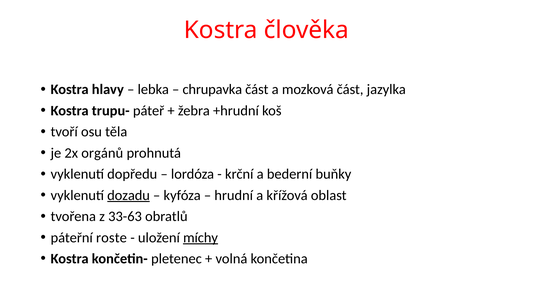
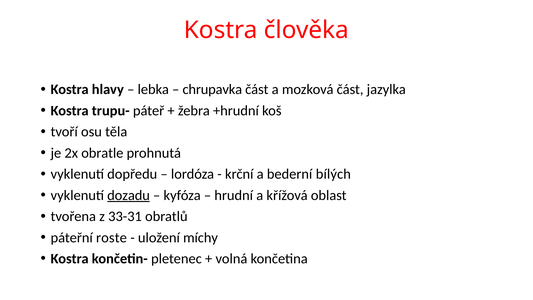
orgánů: orgánů -> obratle
buňky: buňky -> bílých
33-63: 33-63 -> 33-31
míchy underline: present -> none
